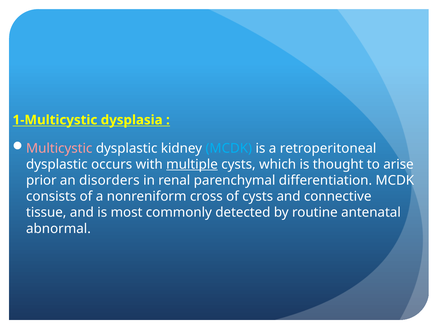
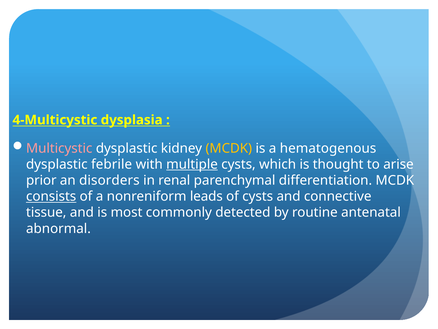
1-Multicystic: 1-Multicystic -> 4-Multicystic
MCDK at (229, 148) colour: light blue -> yellow
retroperitoneal: retroperitoneal -> hematogenous
occurs: occurs -> febrile
consists underline: none -> present
cross: cross -> leads
